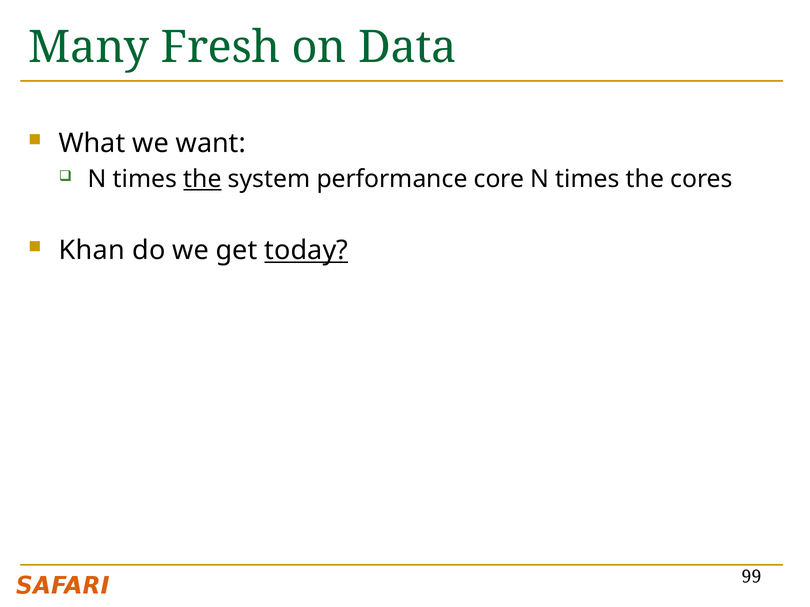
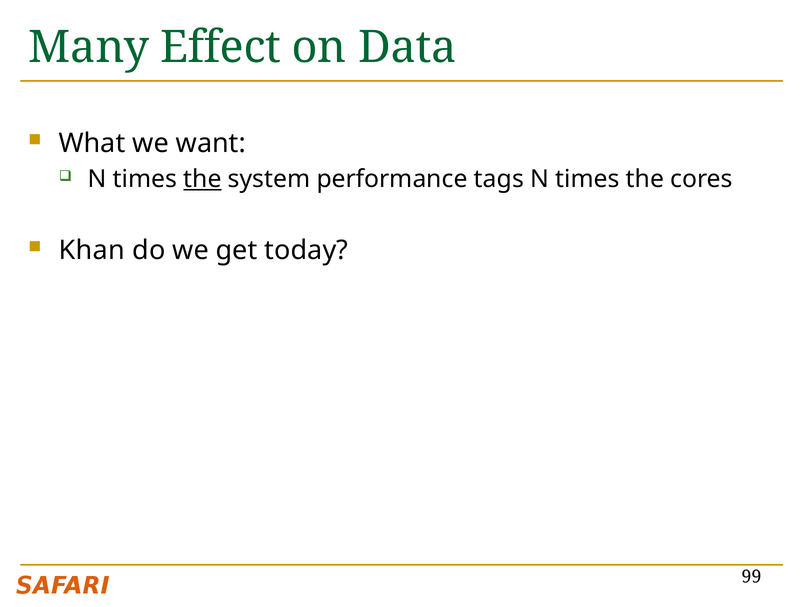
Fresh: Fresh -> Effect
core: core -> tags
today underline: present -> none
